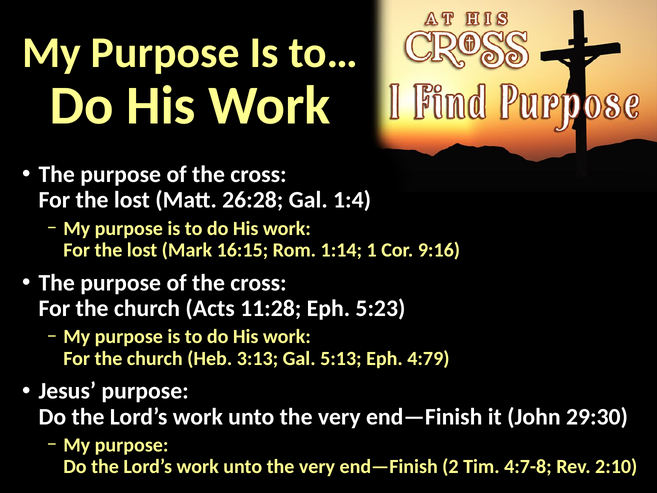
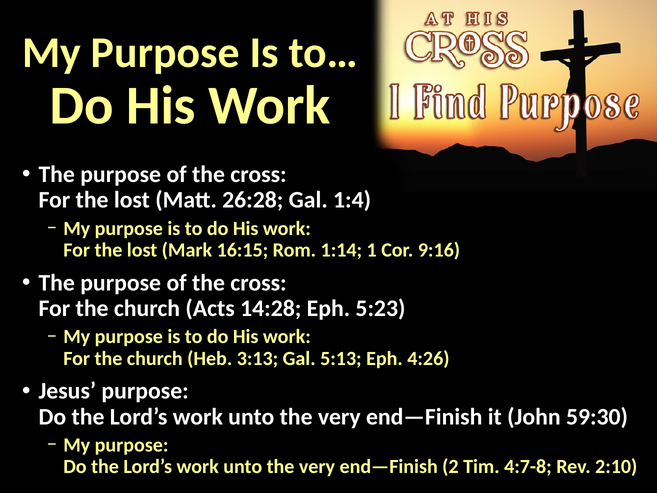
11:28: 11:28 -> 14:28
4:79: 4:79 -> 4:26
29:30: 29:30 -> 59:30
